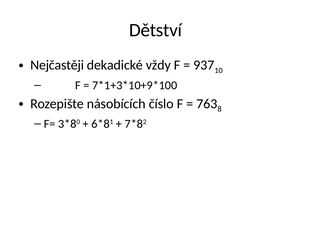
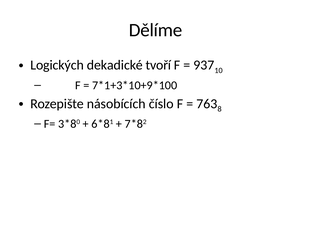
Dětství: Dětství -> Dělíme
Nejčastěji: Nejčastěji -> Logických
vždy: vždy -> tvoří
